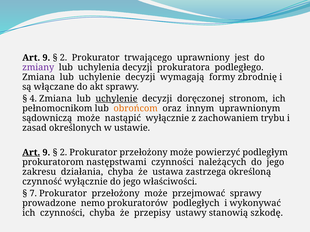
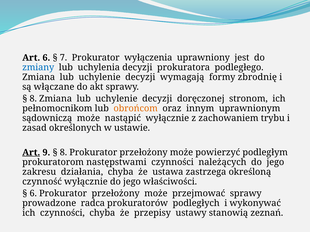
9 at (46, 58): 9 -> 6
2 at (63, 58): 2 -> 7
trwającego: trwającego -> wyłączenia
zmiany colour: purple -> blue
4 at (33, 99): 4 -> 8
uchylenie at (116, 99) underline: present -> none
2 at (63, 153): 2 -> 8
7 at (33, 194): 7 -> 6
nemo: nemo -> radca
szkodę: szkodę -> zeznań
